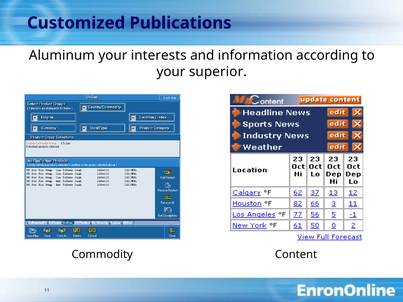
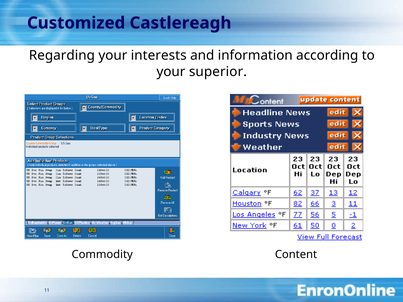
Publications: Publications -> Castlereagh
Aluminum: Aluminum -> Regarding
